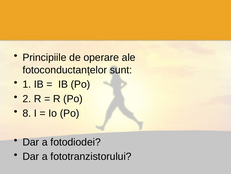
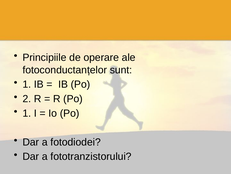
8 at (27, 113): 8 -> 1
